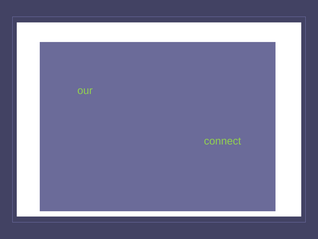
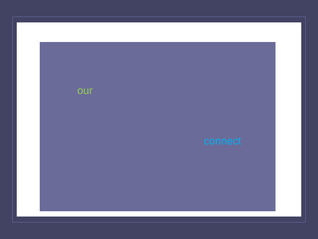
connect at (223, 141) colour: light green -> light blue
